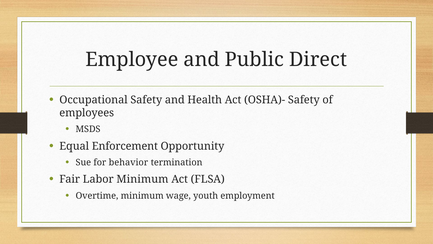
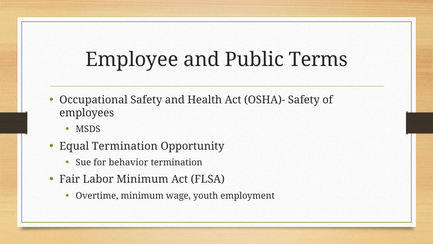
Direct: Direct -> Terms
Equal Enforcement: Enforcement -> Termination
